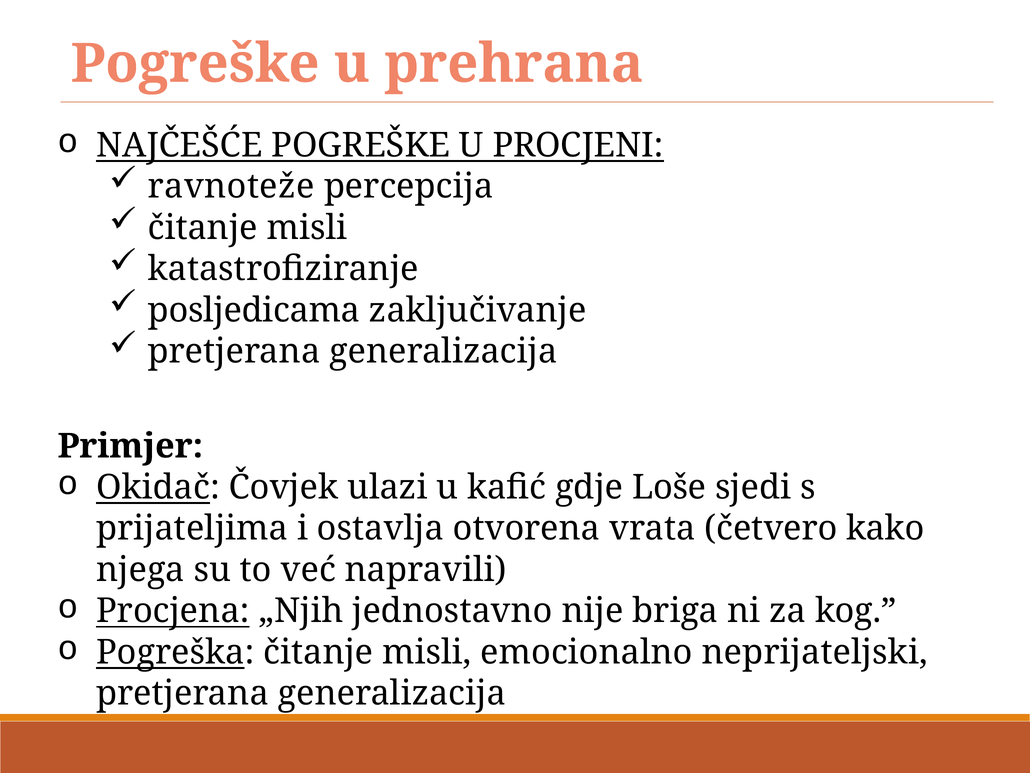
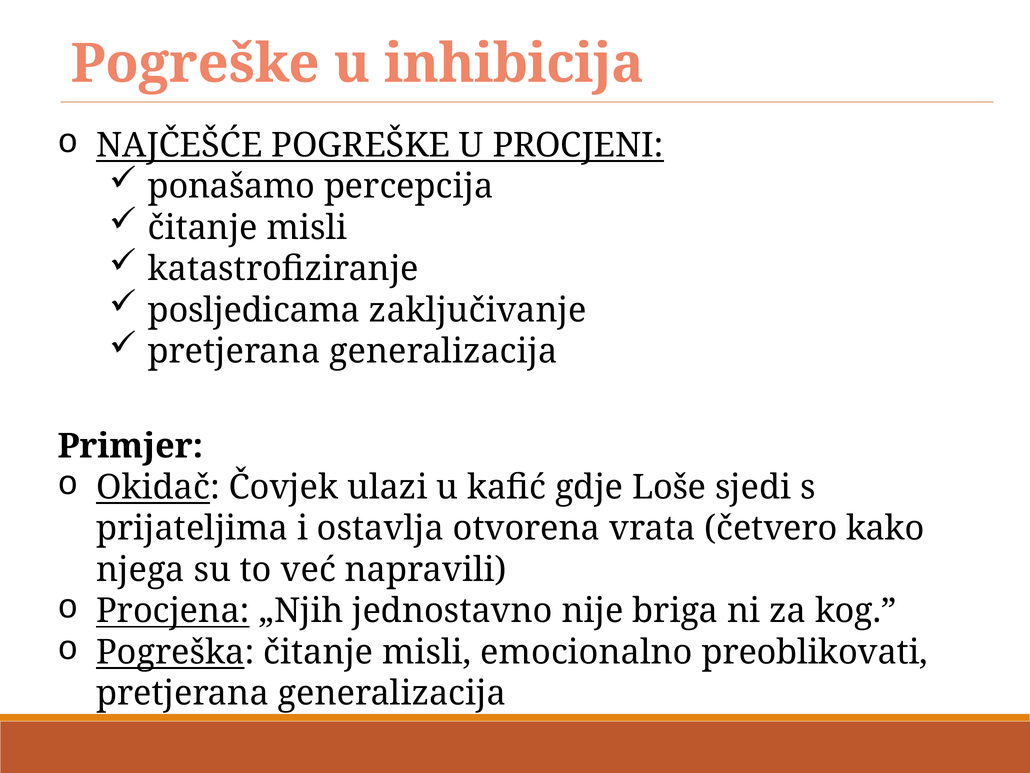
prehrana: prehrana -> inhibicija
ravnoteže: ravnoteže -> ponašamo
neprijateljski: neprijateljski -> preoblikovati
